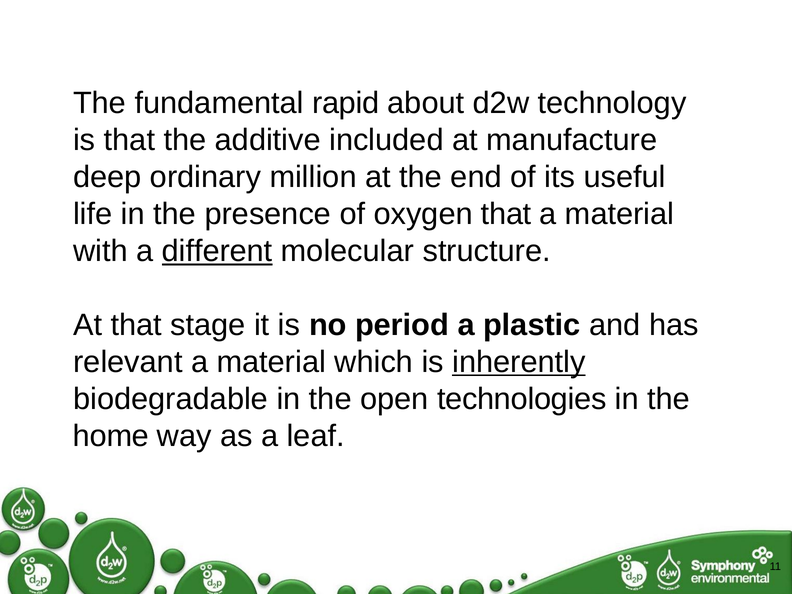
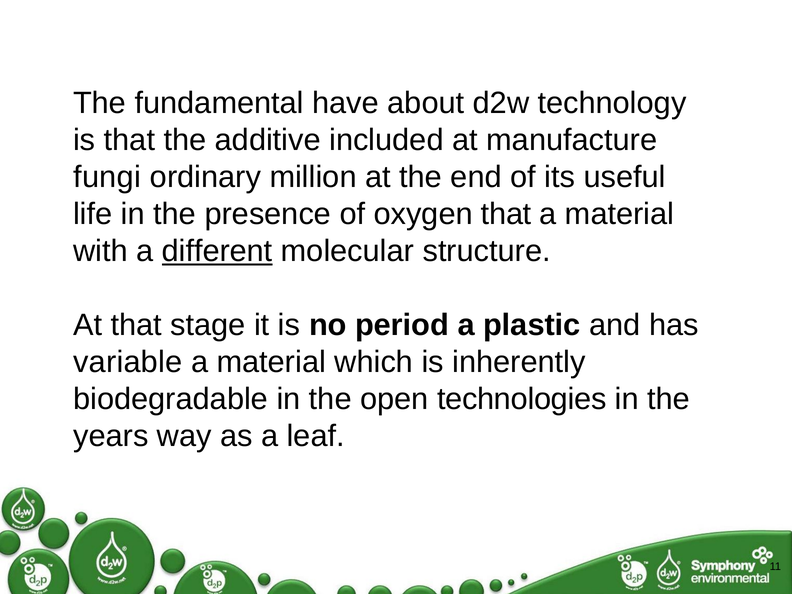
rapid: rapid -> have
deep: deep -> fungi
relevant: relevant -> variable
inherently underline: present -> none
home: home -> years
